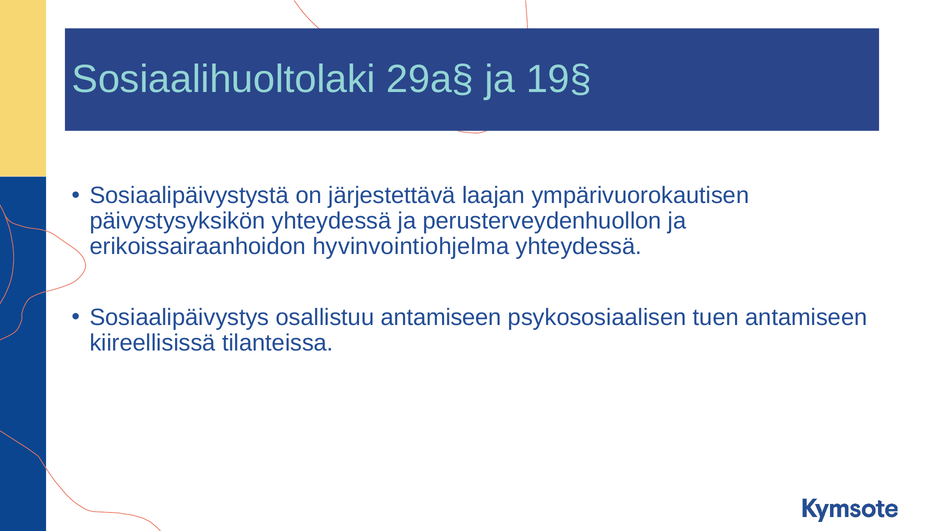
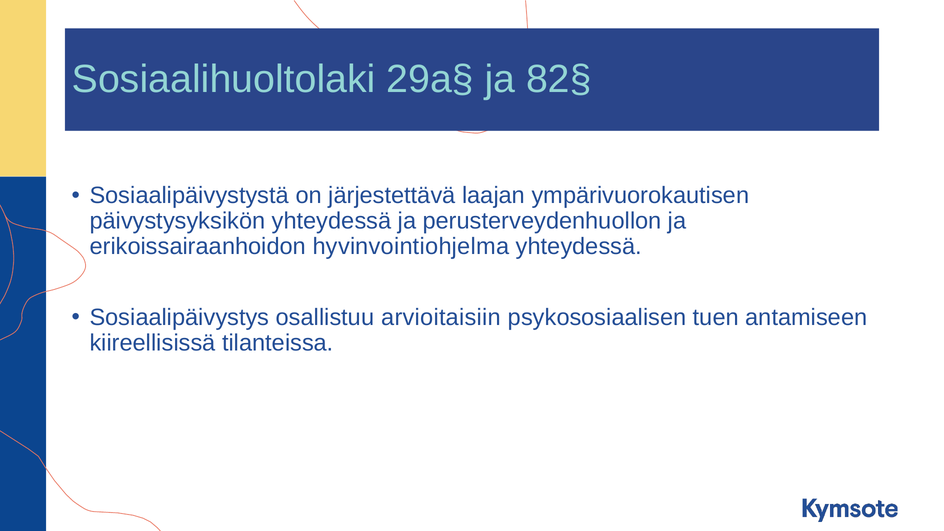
19§: 19§ -> 82§
osallistuu antamiseen: antamiseen -> arvioitaisiin
